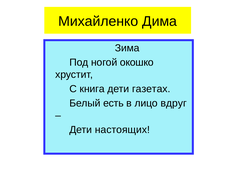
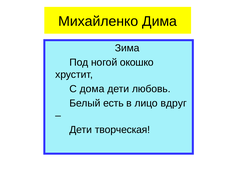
книга: книга -> дома
газетах: газетах -> любовь
настоящих: настоящих -> творческая
